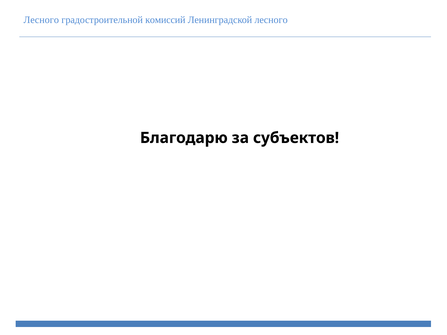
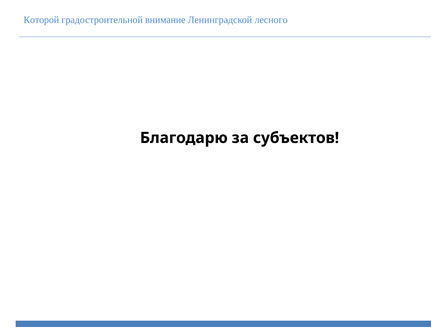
Лесного at (41, 20): Лесного -> Которой
комиссий: комиссий -> внимание
